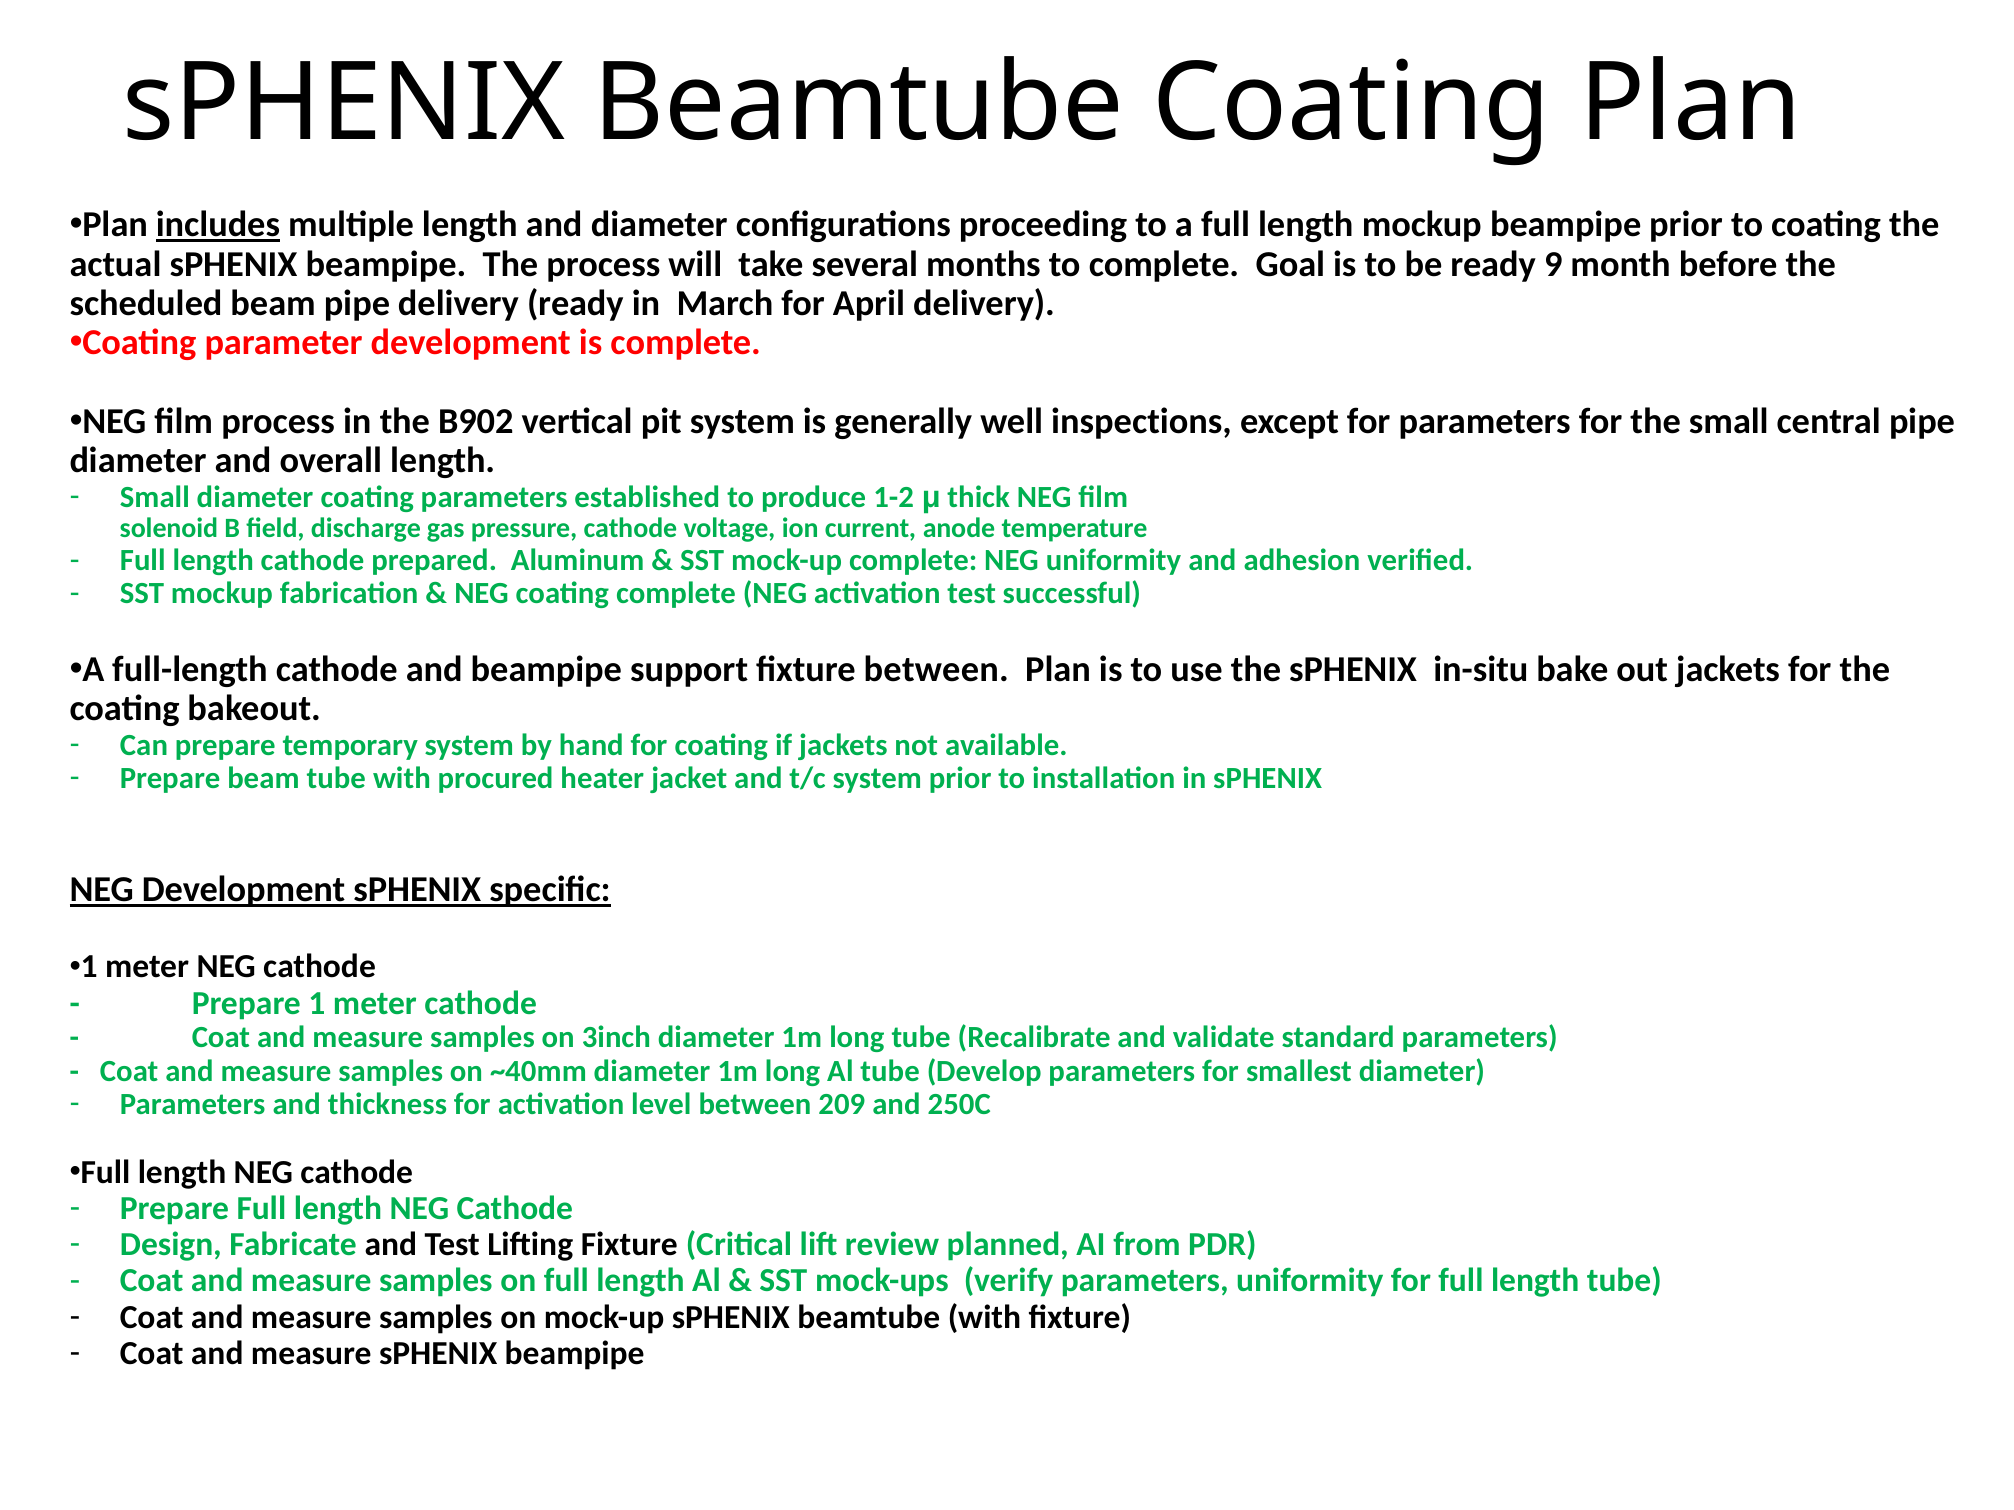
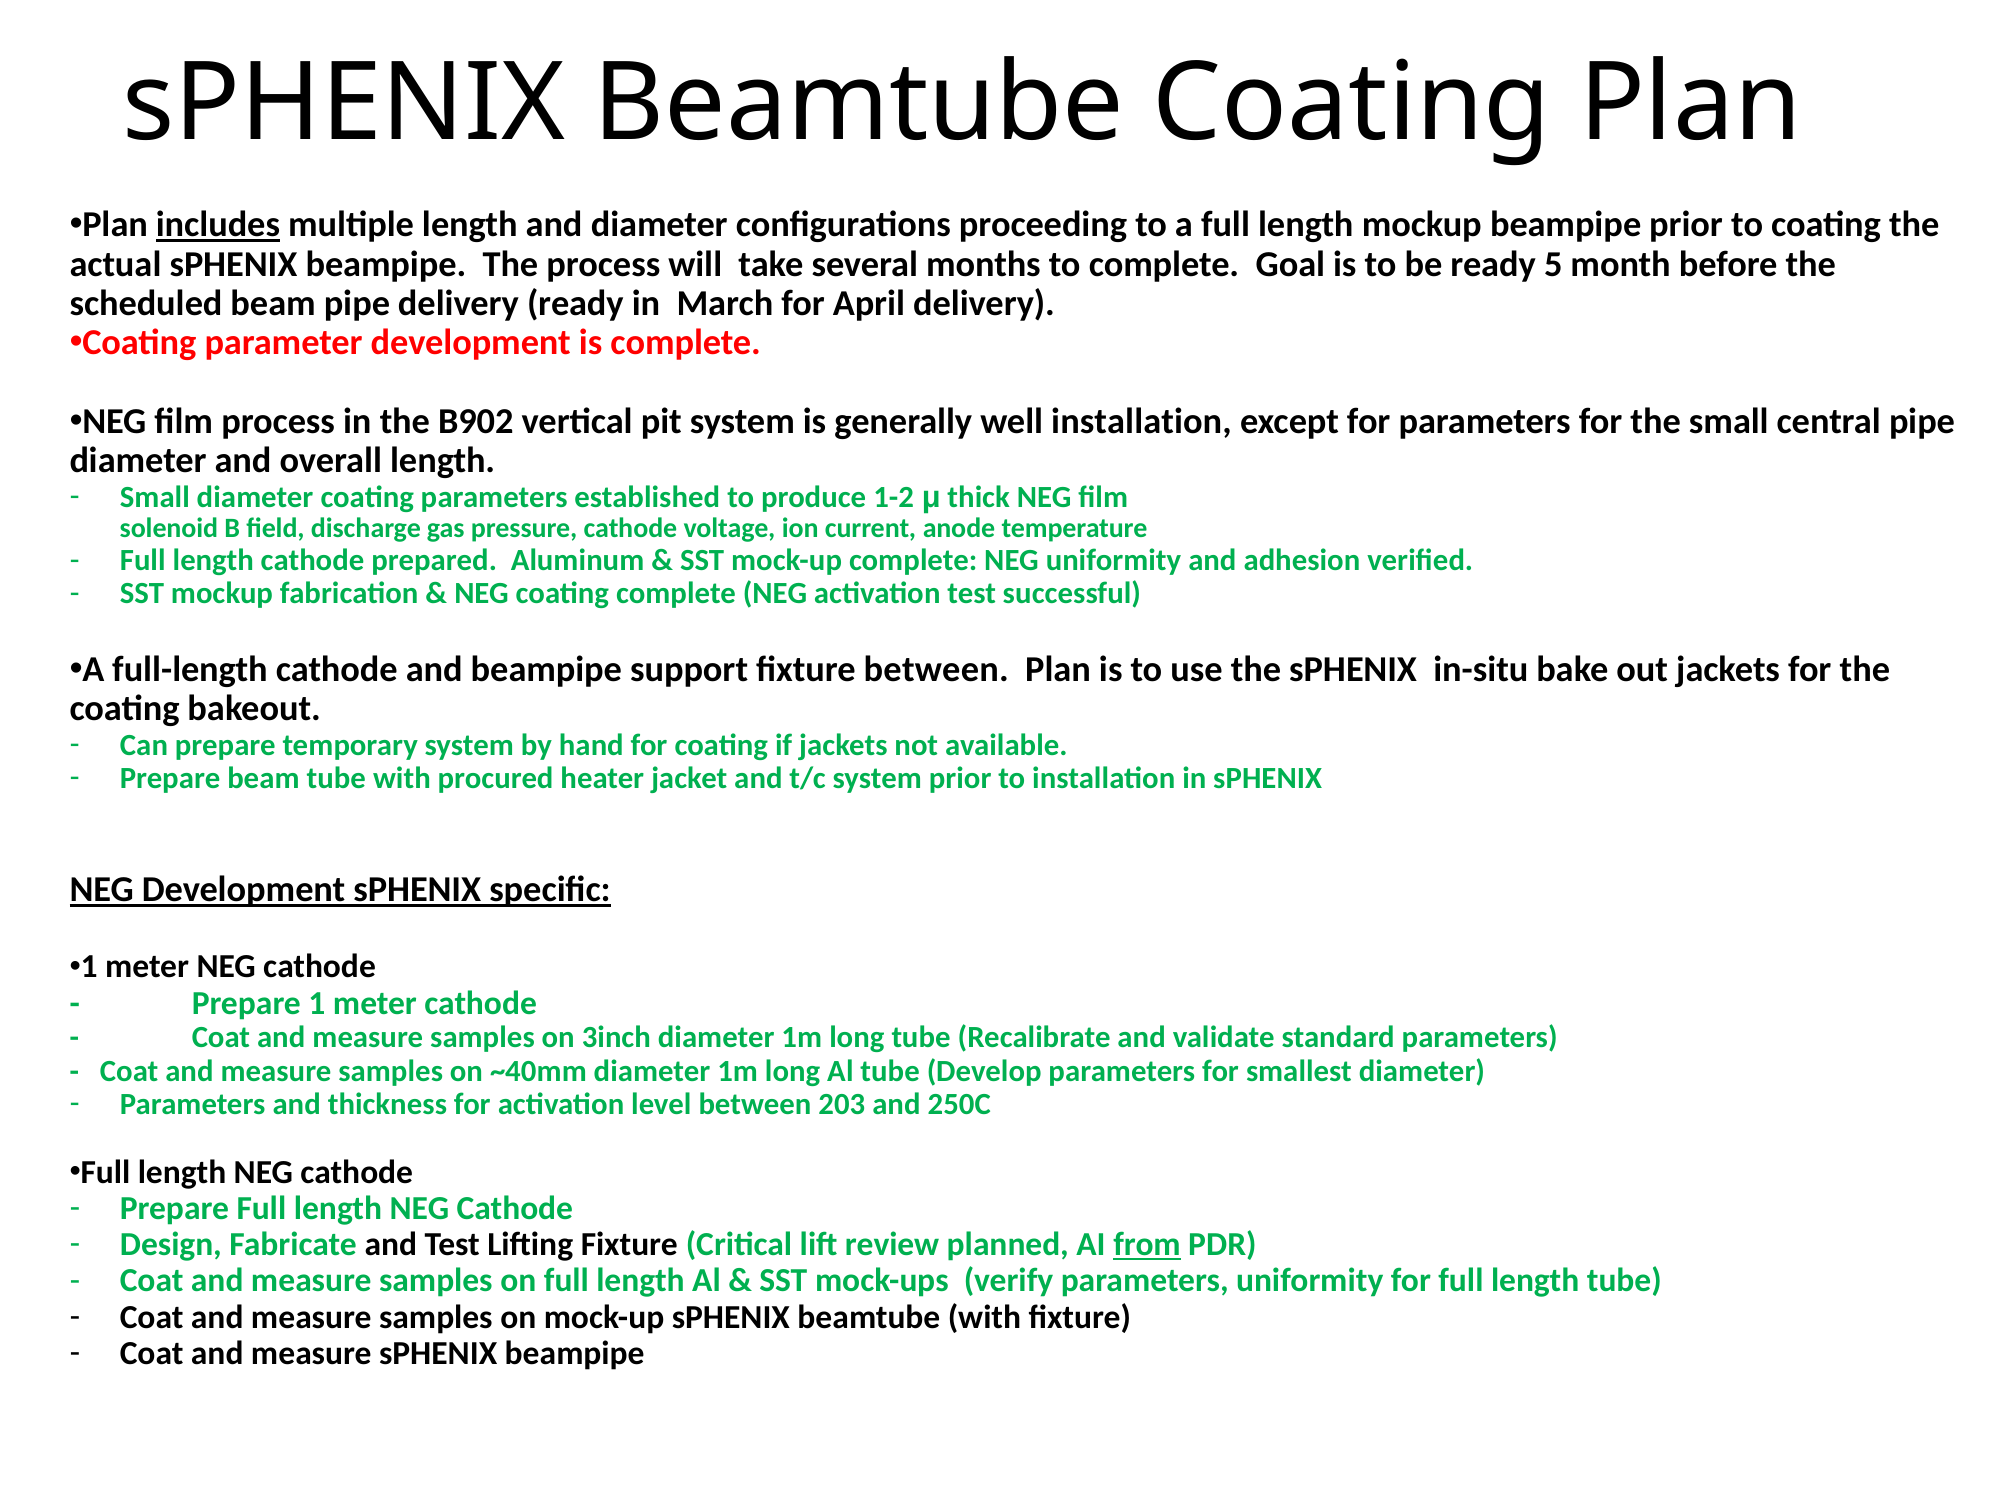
9: 9 -> 5
well inspections: inspections -> installation
209: 209 -> 203
from underline: none -> present
